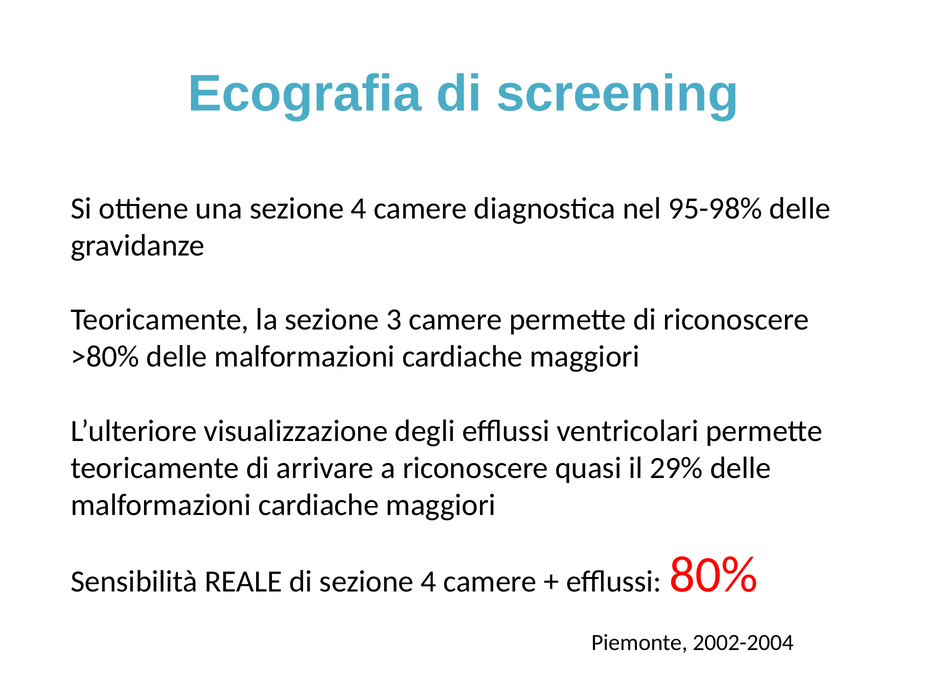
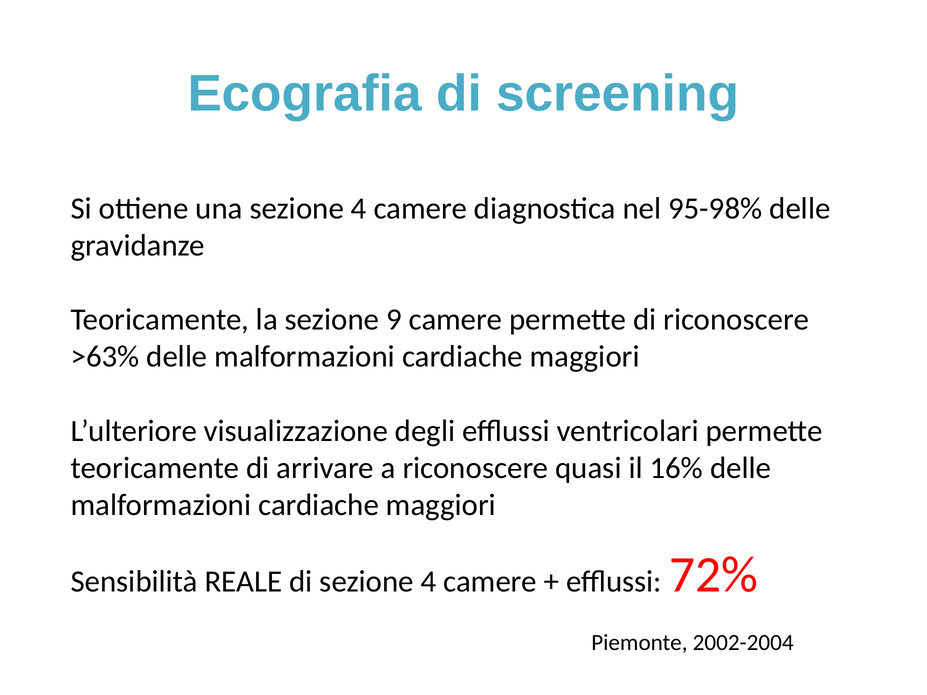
3: 3 -> 9
>80%: >80% -> >63%
29%: 29% -> 16%
80%: 80% -> 72%
